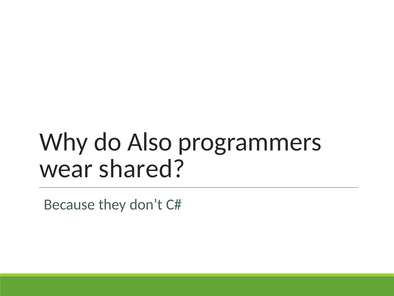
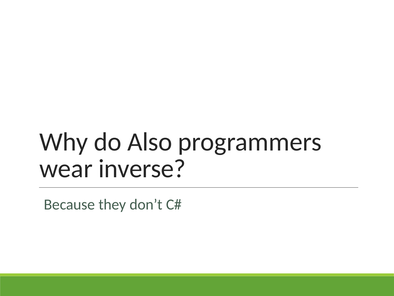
shared: shared -> inverse
